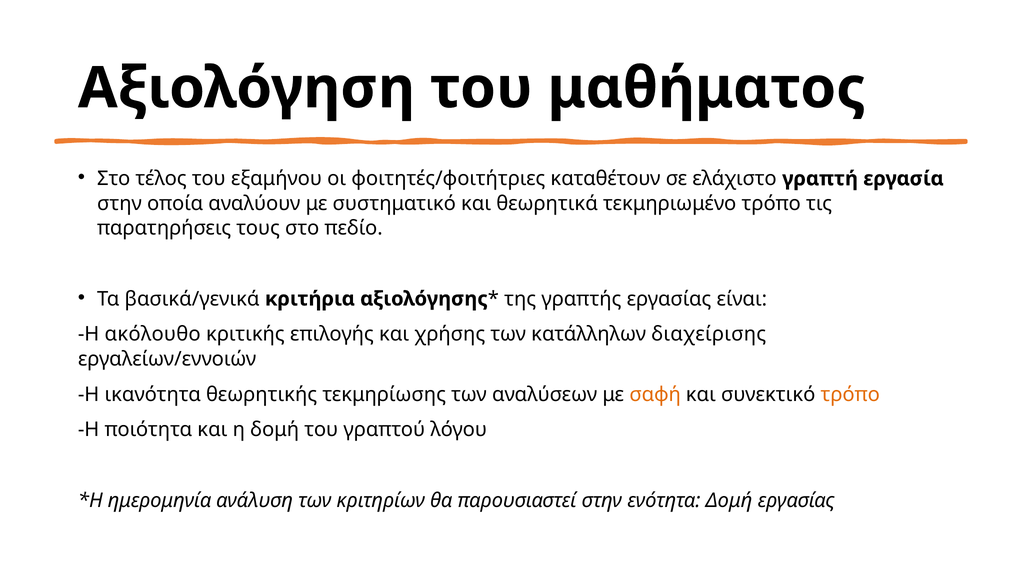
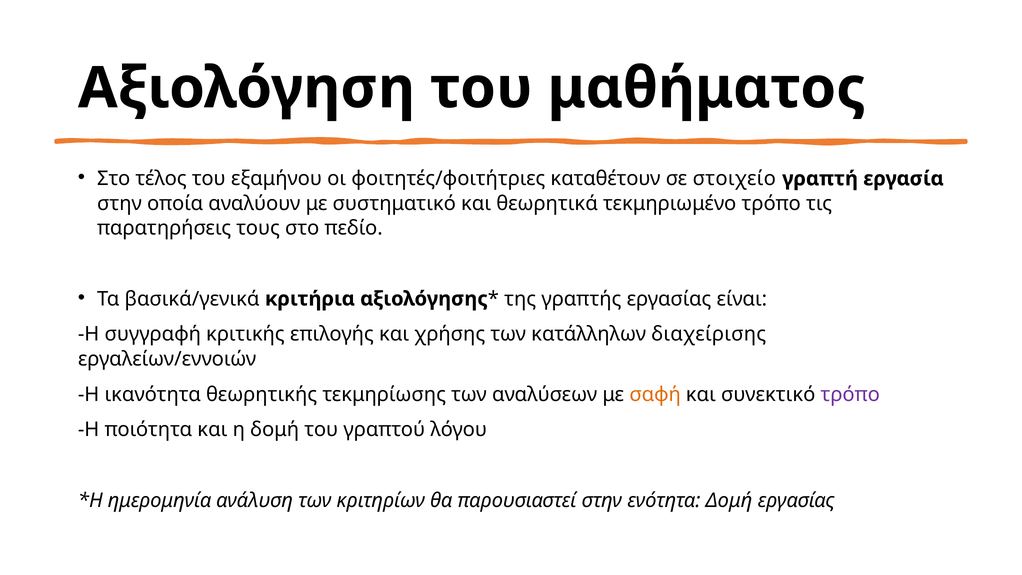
ελάχιστο: ελάχιστο -> στοιχείο
ακόλουθο: ακόλουθο -> συγγραφή
τρόπο at (850, 394) colour: orange -> purple
